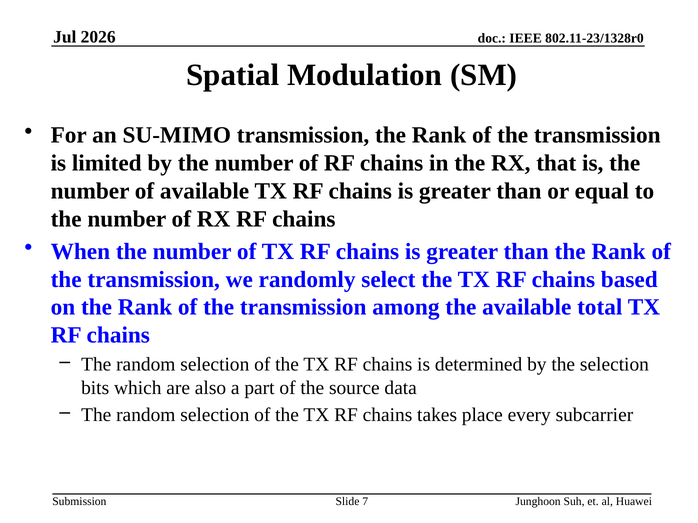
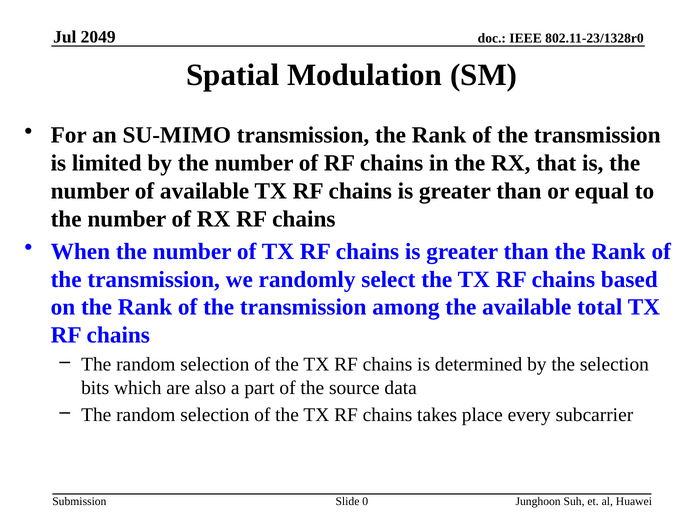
2026: 2026 -> 2049
7: 7 -> 0
